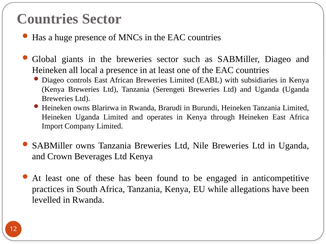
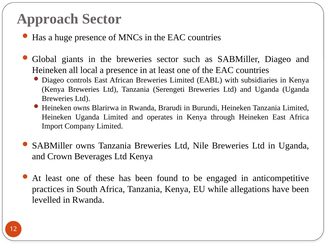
Countries at (48, 19): Countries -> Approach
